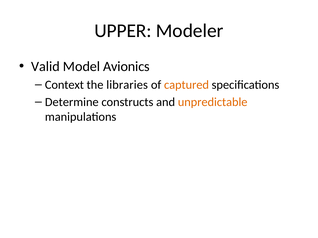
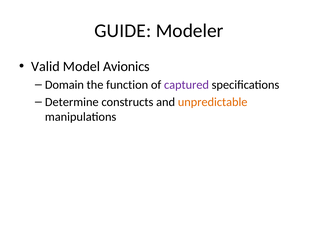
UPPER: UPPER -> GUIDE
Context: Context -> Domain
libraries: libraries -> function
captured colour: orange -> purple
